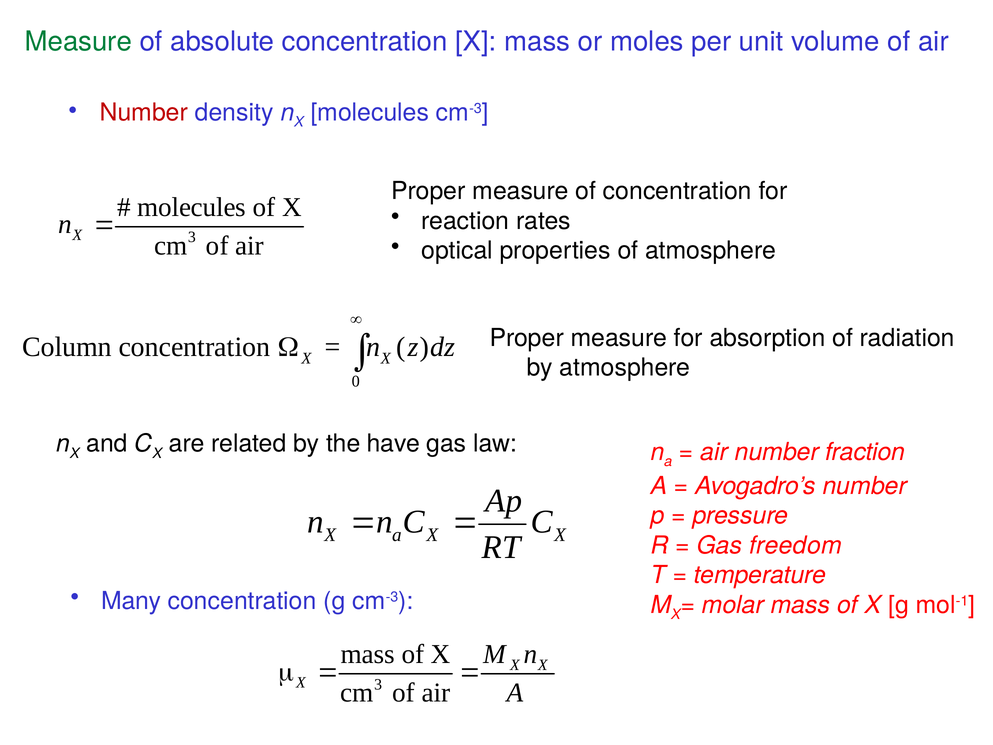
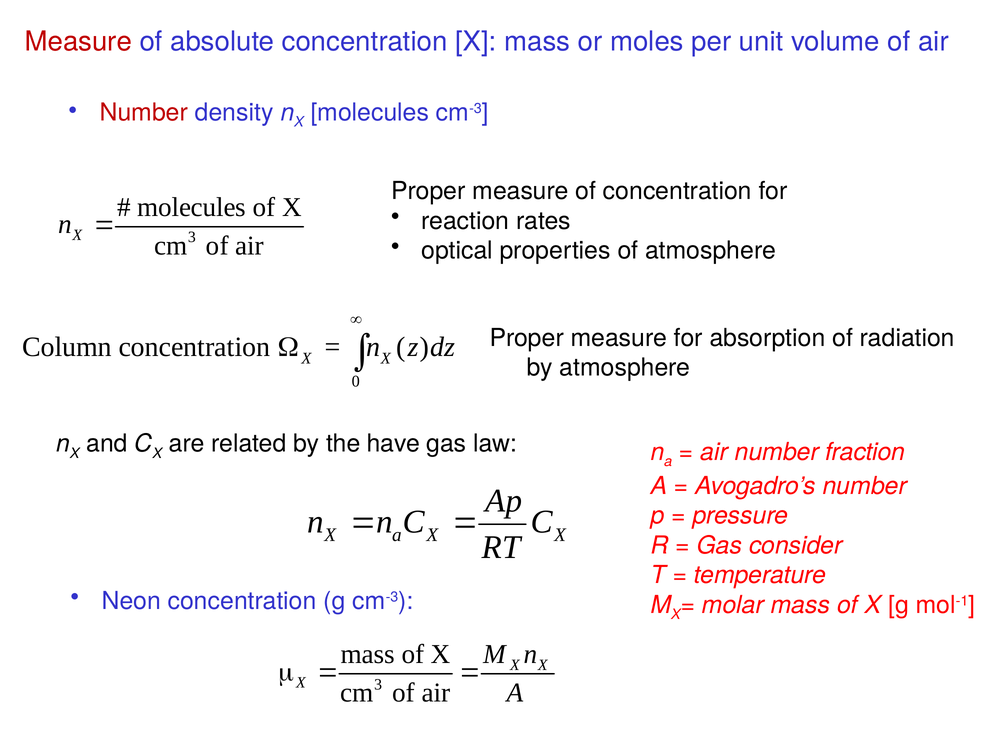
Measure at (78, 42) colour: green -> red
freedom: freedom -> consider
Many: Many -> Neon
